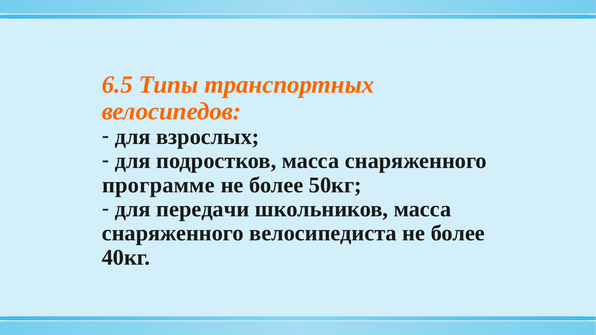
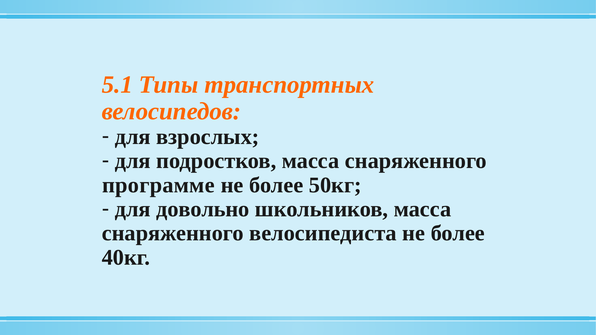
6.5: 6.5 -> 5.1
передачи: передачи -> довольно
